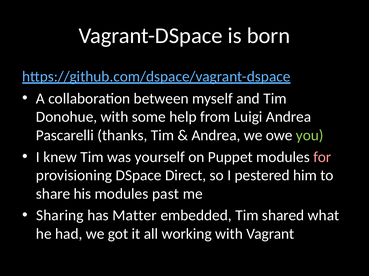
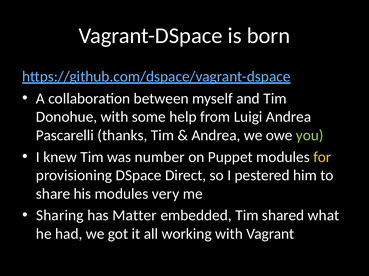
yourself: yourself -> number
for colour: pink -> yellow
past: past -> very
